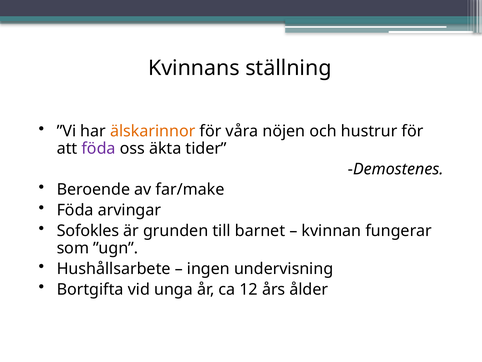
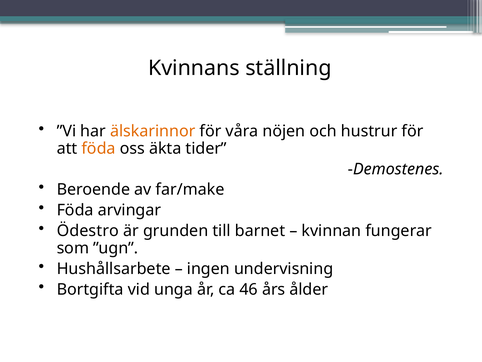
föda at (99, 148) colour: purple -> orange
Sofokles: Sofokles -> Ödestro
12: 12 -> 46
